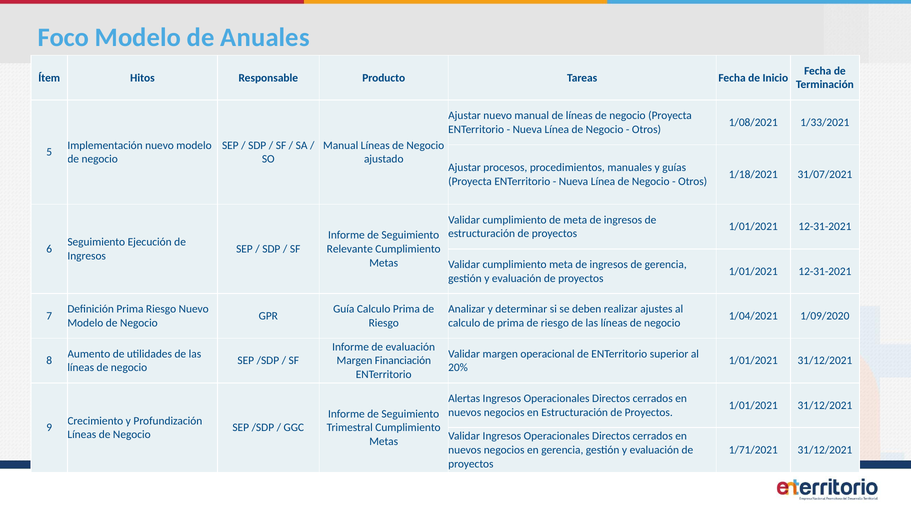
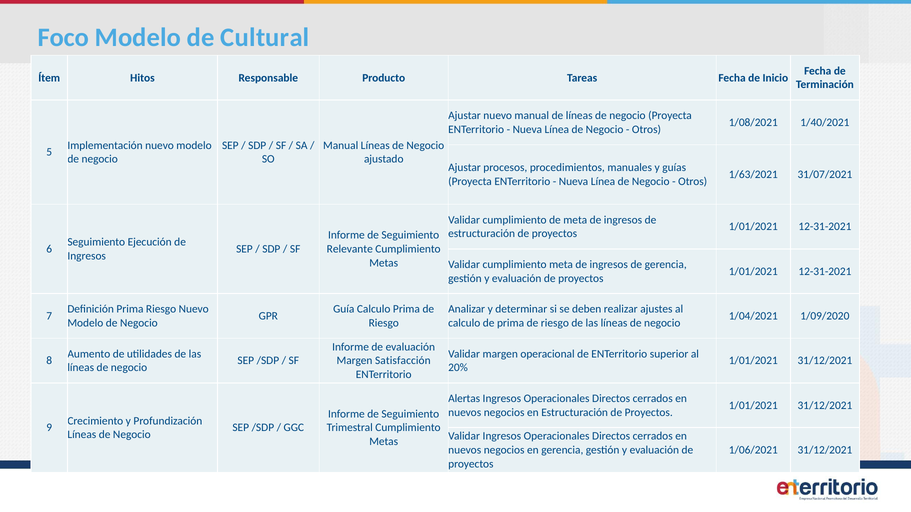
Anuales: Anuales -> Cultural
1/33/2021: 1/33/2021 -> 1/40/2021
1/18/2021: 1/18/2021 -> 1/63/2021
Financiación: Financiación -> Satisfacción
1/71/2021: 1/71/2021 -> 1/06/2021
